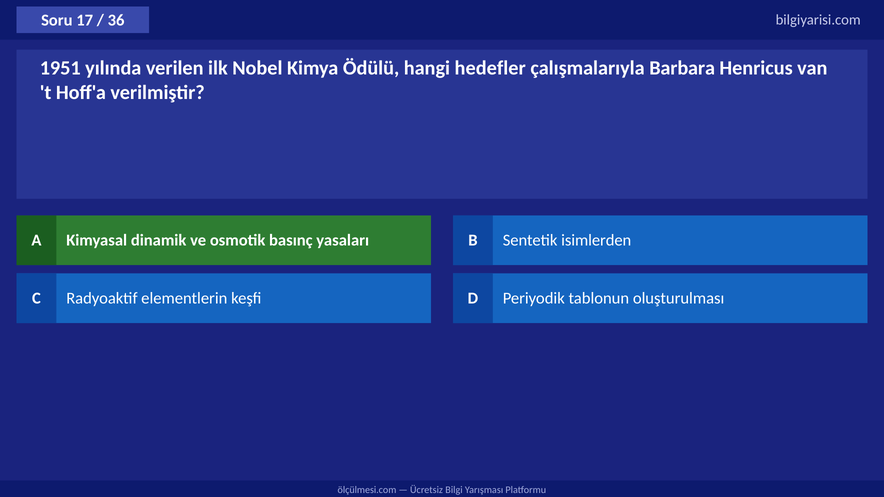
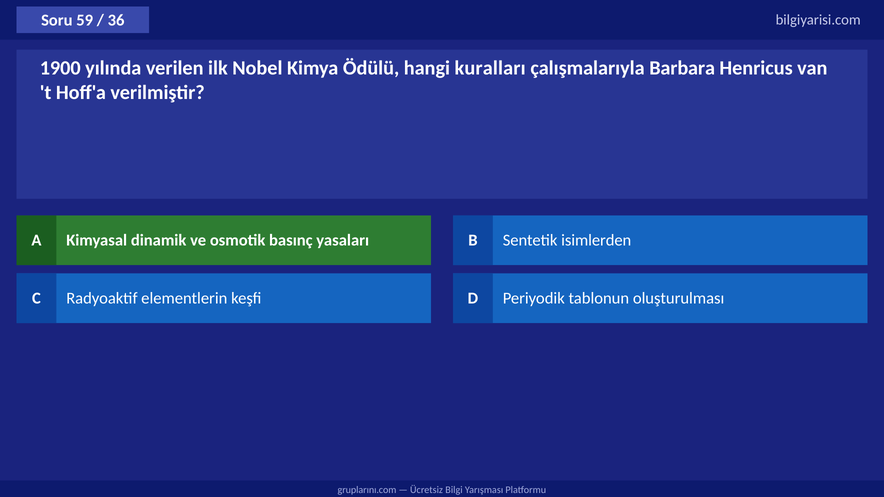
17: 17 -> 59
1951: 1951 -> 1900
hedefler: hedefler -> kuralları
ölçülmesi.com: ölçülmesi.com -> gruplarını.com
